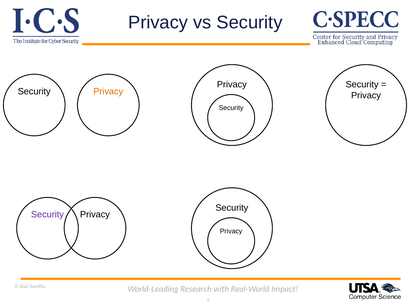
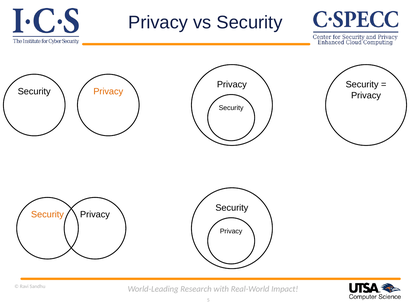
Security at (47, 215) colour: purple -> orange
